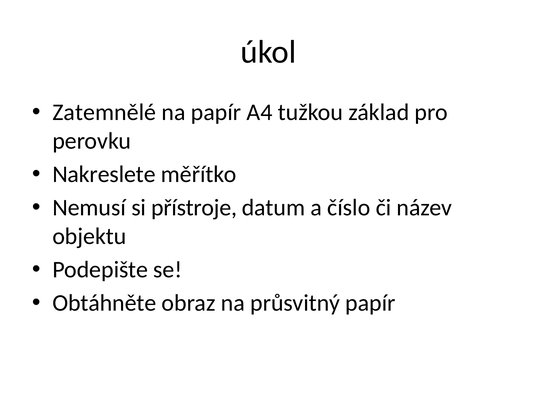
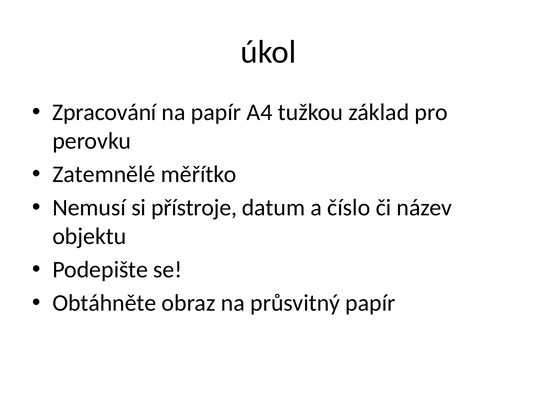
Zatemnělé: Zatemnělé -> Zpracování
Nakreslete: Nakreslete -> Zatemnělé
